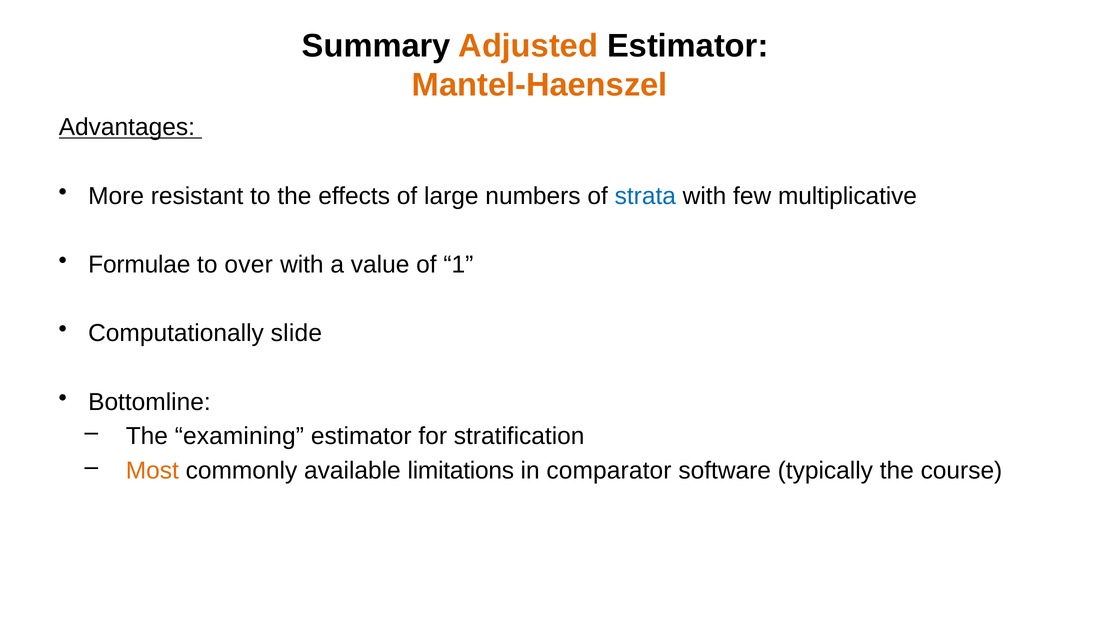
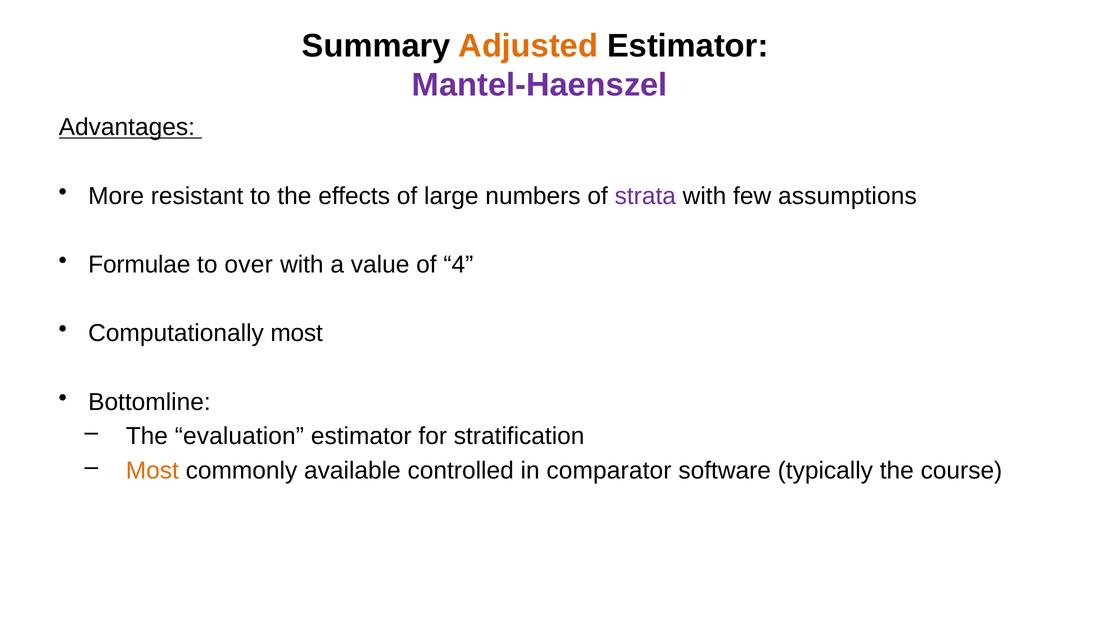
Mantel-Haenszel colour: orange -> purple
strata colour: blue -> purple
multiplicative: multiplicative -> assumptions
1: 1 -> 4
Computationally slide: slide -> most
examining: examining -> evaluation
limitations: limitations -> controlled
